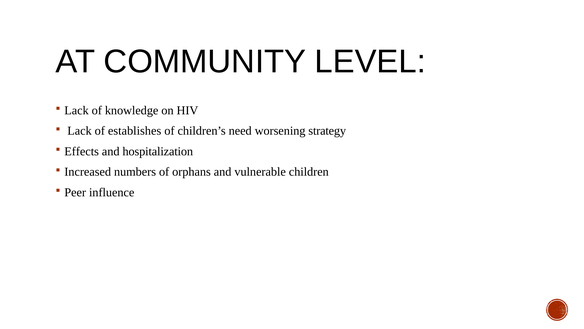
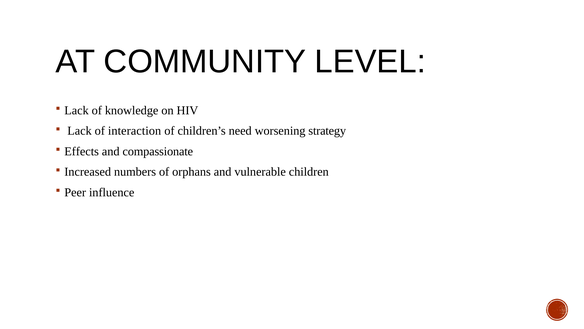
establishes: establishes -> interaction
hospitalization: hospitalization -> compassionate
